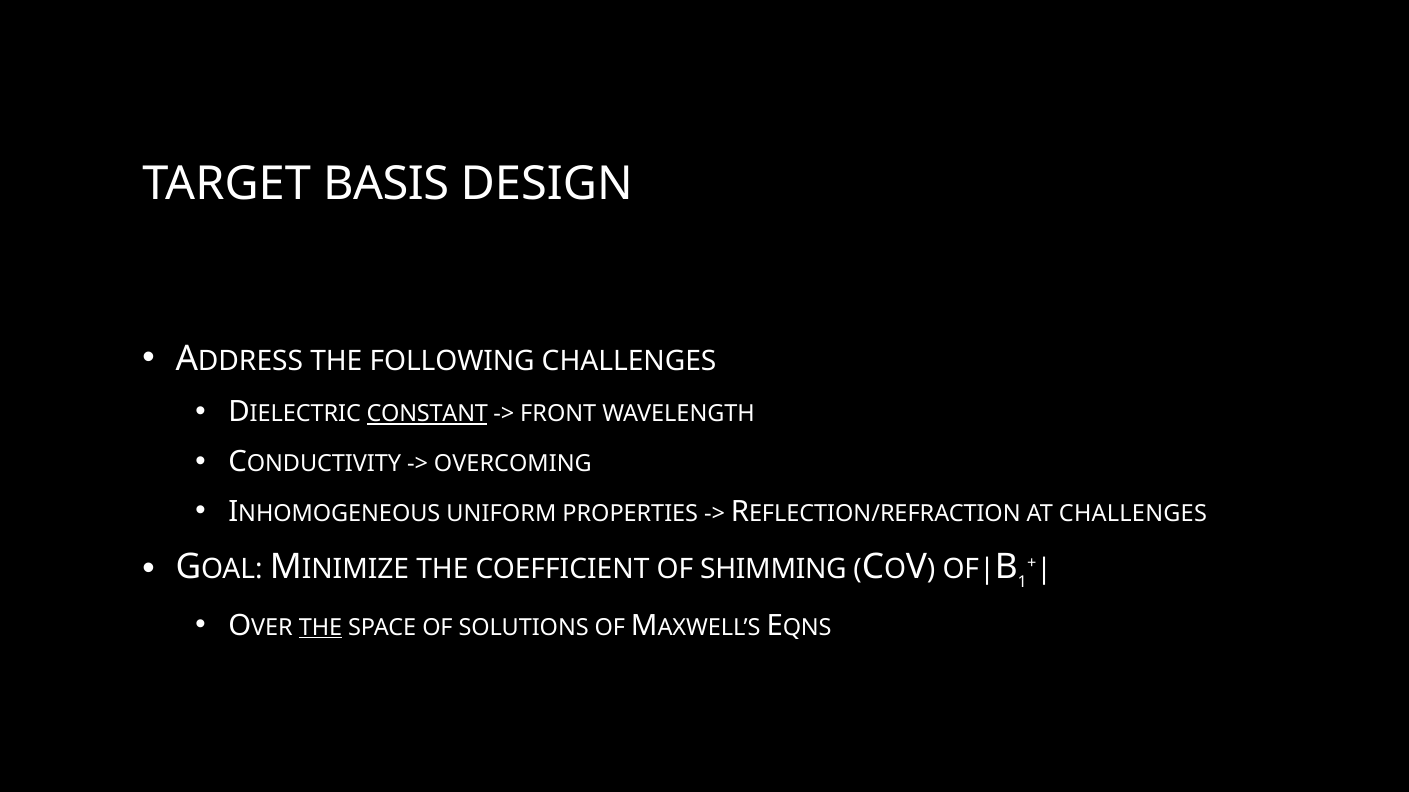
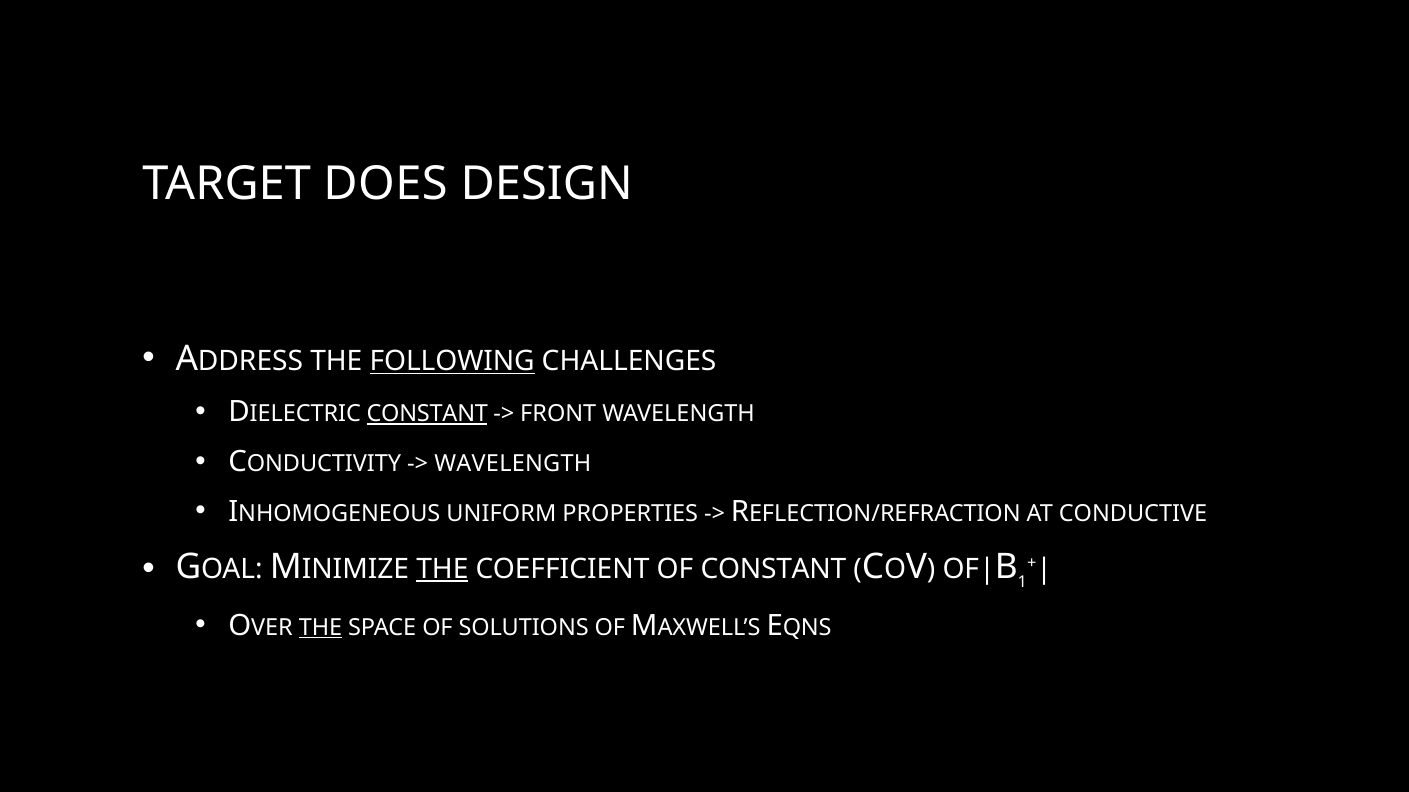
BASIS: BASIS -> DOES
FOLLOWING underline: none -> present
OVERCOMING at (513, 464): OVERCOMING -> WAVELENGTH
AT CHALLENGES: CHALLENGES -> CONDUCTIVE
THE at (442, 570) underline: none -> present
OF SHIMMING: SHIMMING -> CONSTANT
